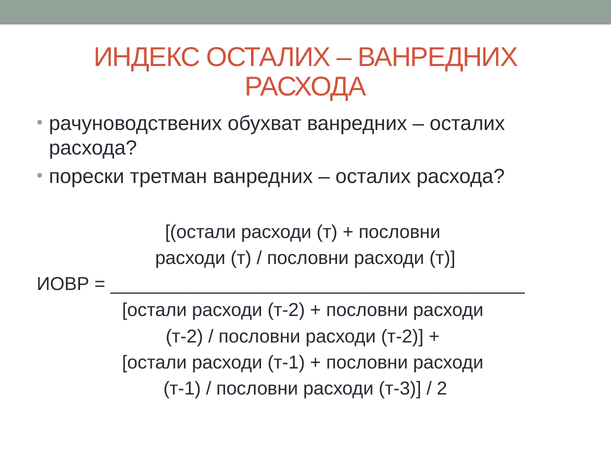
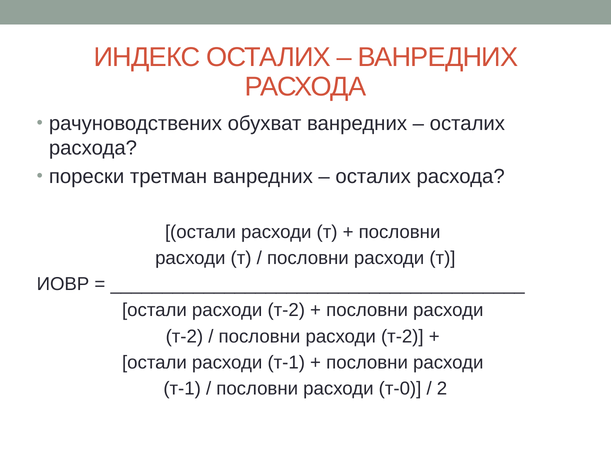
т-3: т-3 -> т-0
